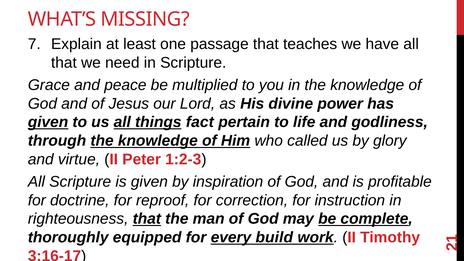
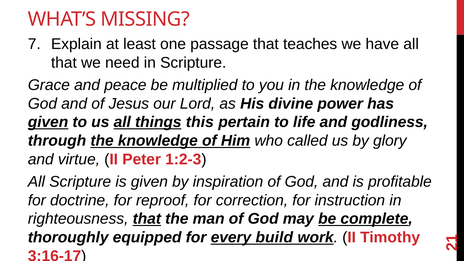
fact: fact -> this
